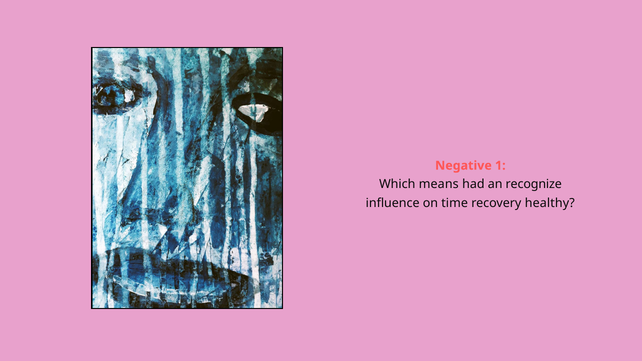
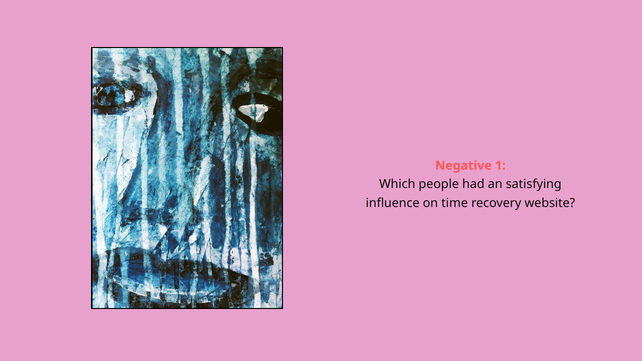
means: means -> people
recognize: recognize -> satisfying
healthy: healthy -> website
